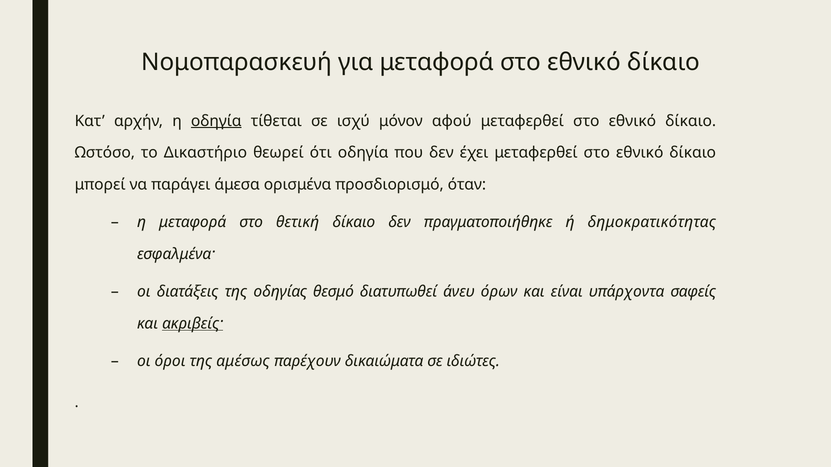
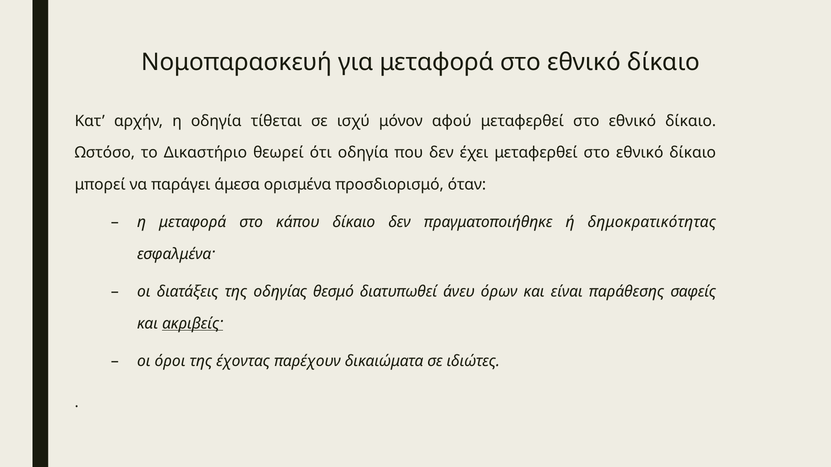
οδηγία at (216, 121) underline: present -> none
θετική: θετική -> κάπου
υπάρχοντα: υπάρχοντα -> παράθεσης
αμέσως: αμέσως -> έχοντας
